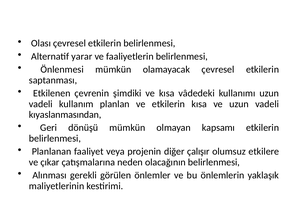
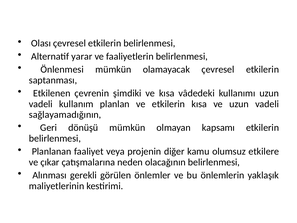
kıyaslanmasından: kıyaslanmasından -> sağlayamadığının
çalışır: çalışır -> kamu
